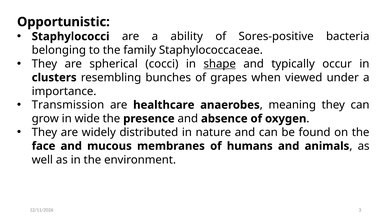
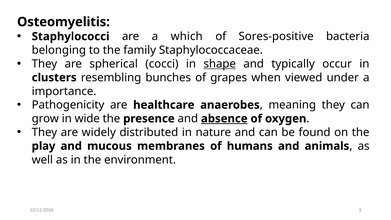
Opportunistic: Opportunistic -> Osteomyelitis
ability: ability -> which
Transmission: Transmission -> Pathogenicity
absence underline: none -> present
face: face -> play
